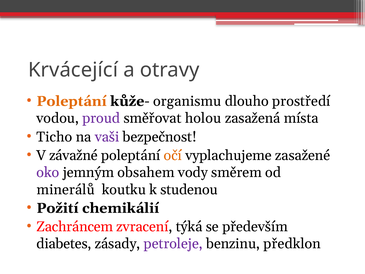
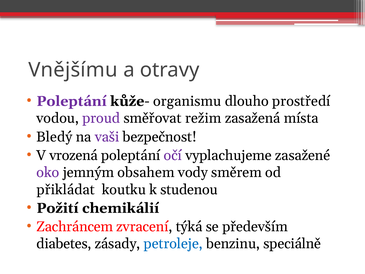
Krvácející: Krvácející -> Vnějšímu
Poleptání at (72, 101) colour: orange -> purple
holou: holou -> režim
Ticho: Ticho -> Bledý
závažné: závažné -> vrozená
očí colour: orange -> purple
minerálů: minerálů -> přikládat
petroleje colour: purple -> blue
předklon: předklon -> speciálně
